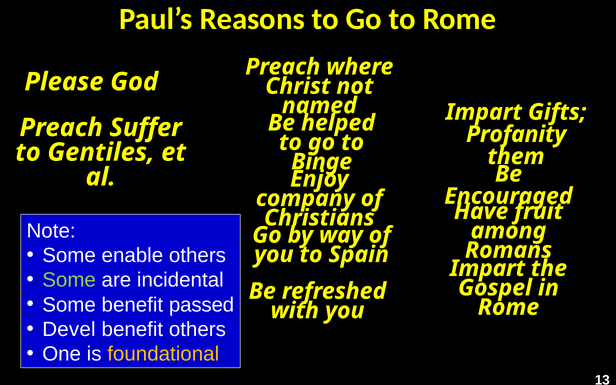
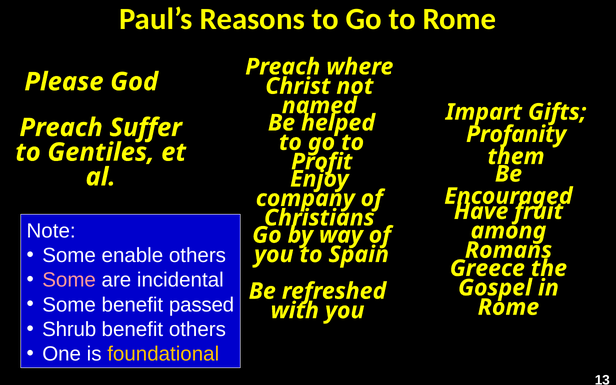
Binge: Binge -> Profit
Impart at (487, 268): Impart -> Greece
Some at (69, 280) colour: light green -> pink
Devel: Devel -> Shrub
